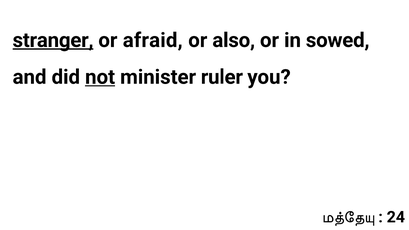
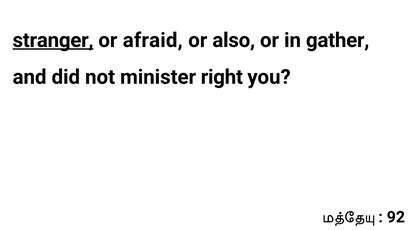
sowed: sowed -> gather
not underline: present -> none
ruler: ruler -> right
24: 24 -> 92
